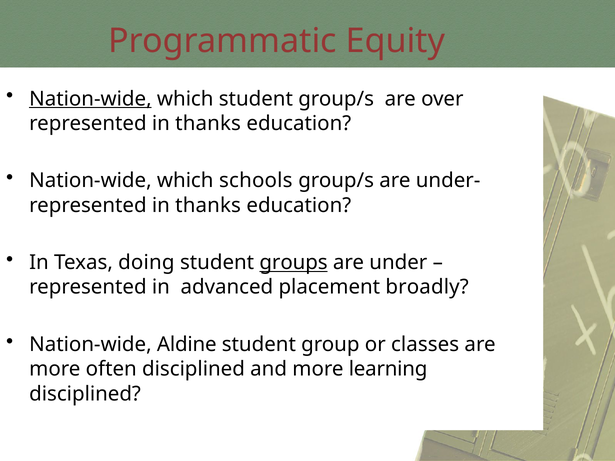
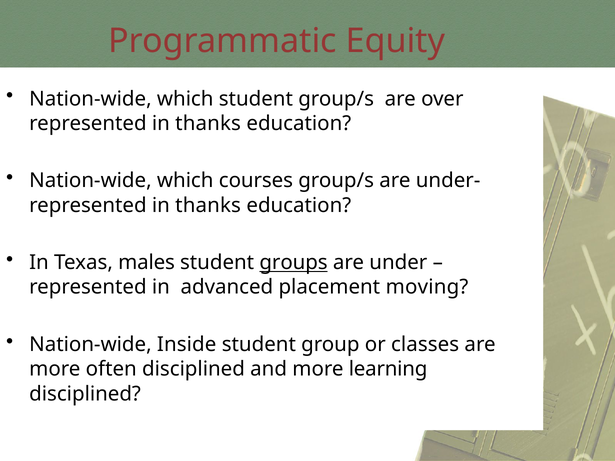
Nation-wide at (90, 99) underline: present -> none
schools: schools -> courses
doing: doing -> males
broadly: broadly -> moving
Aldine: Aldine -> Inside
